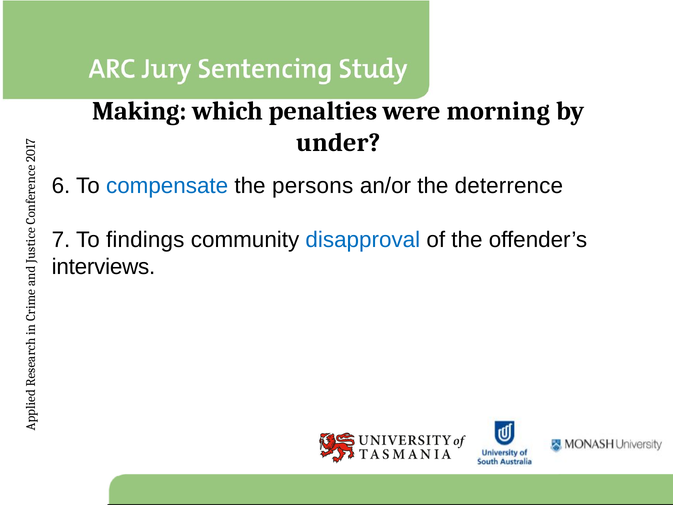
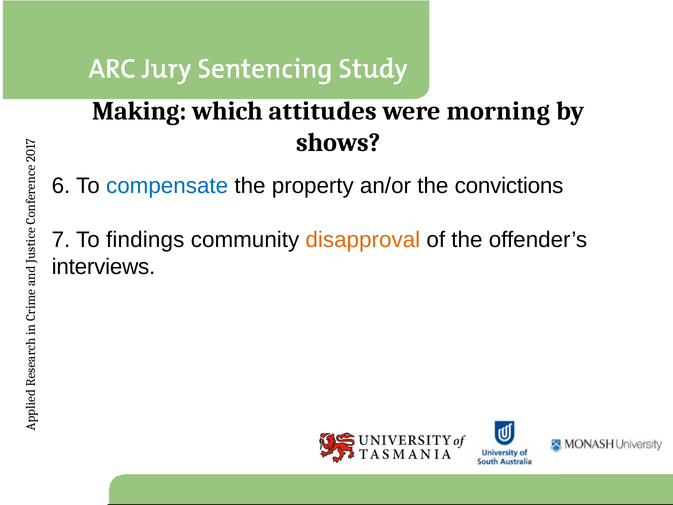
penalties: penalties -> attitudes
under: under -> shows
persons: persons -> property
deterrence: deterrence -> convictions
disapproval colour: blue -> orange
